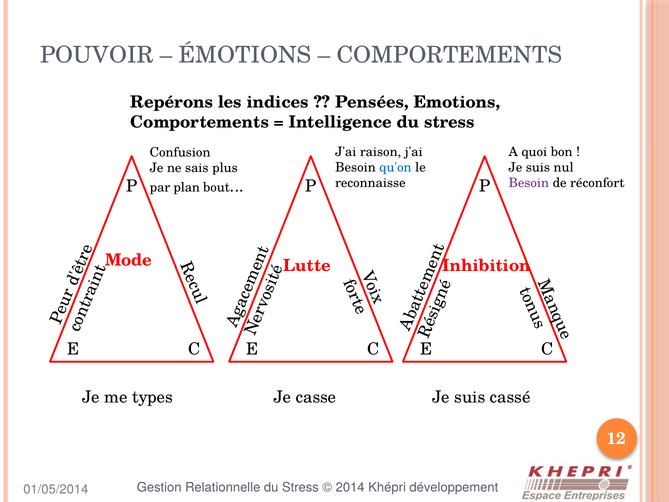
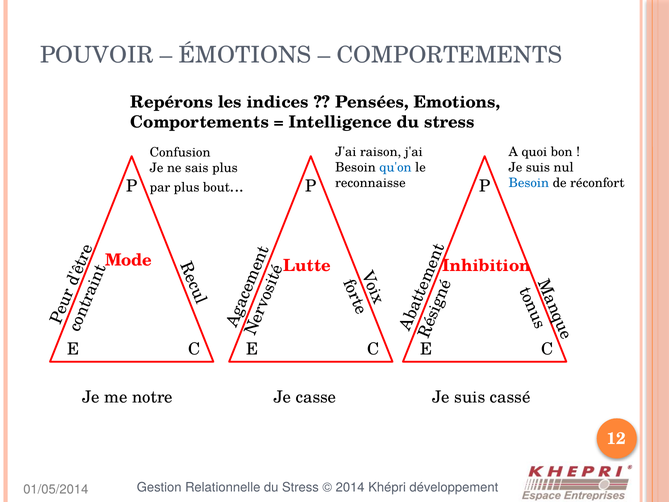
Besoin at (529, 183) colour: purple -> blue
par plan: plan -> plus
types: types -> notre
